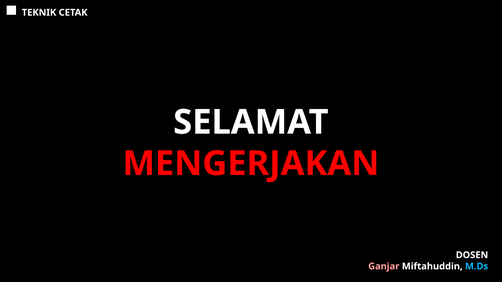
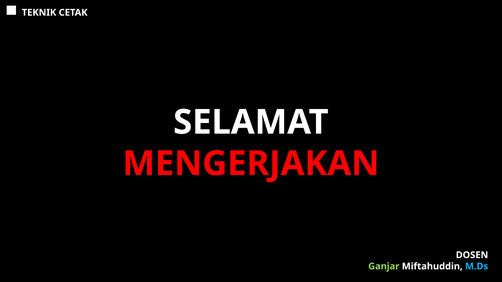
Ganjar colour: pink -> light green
